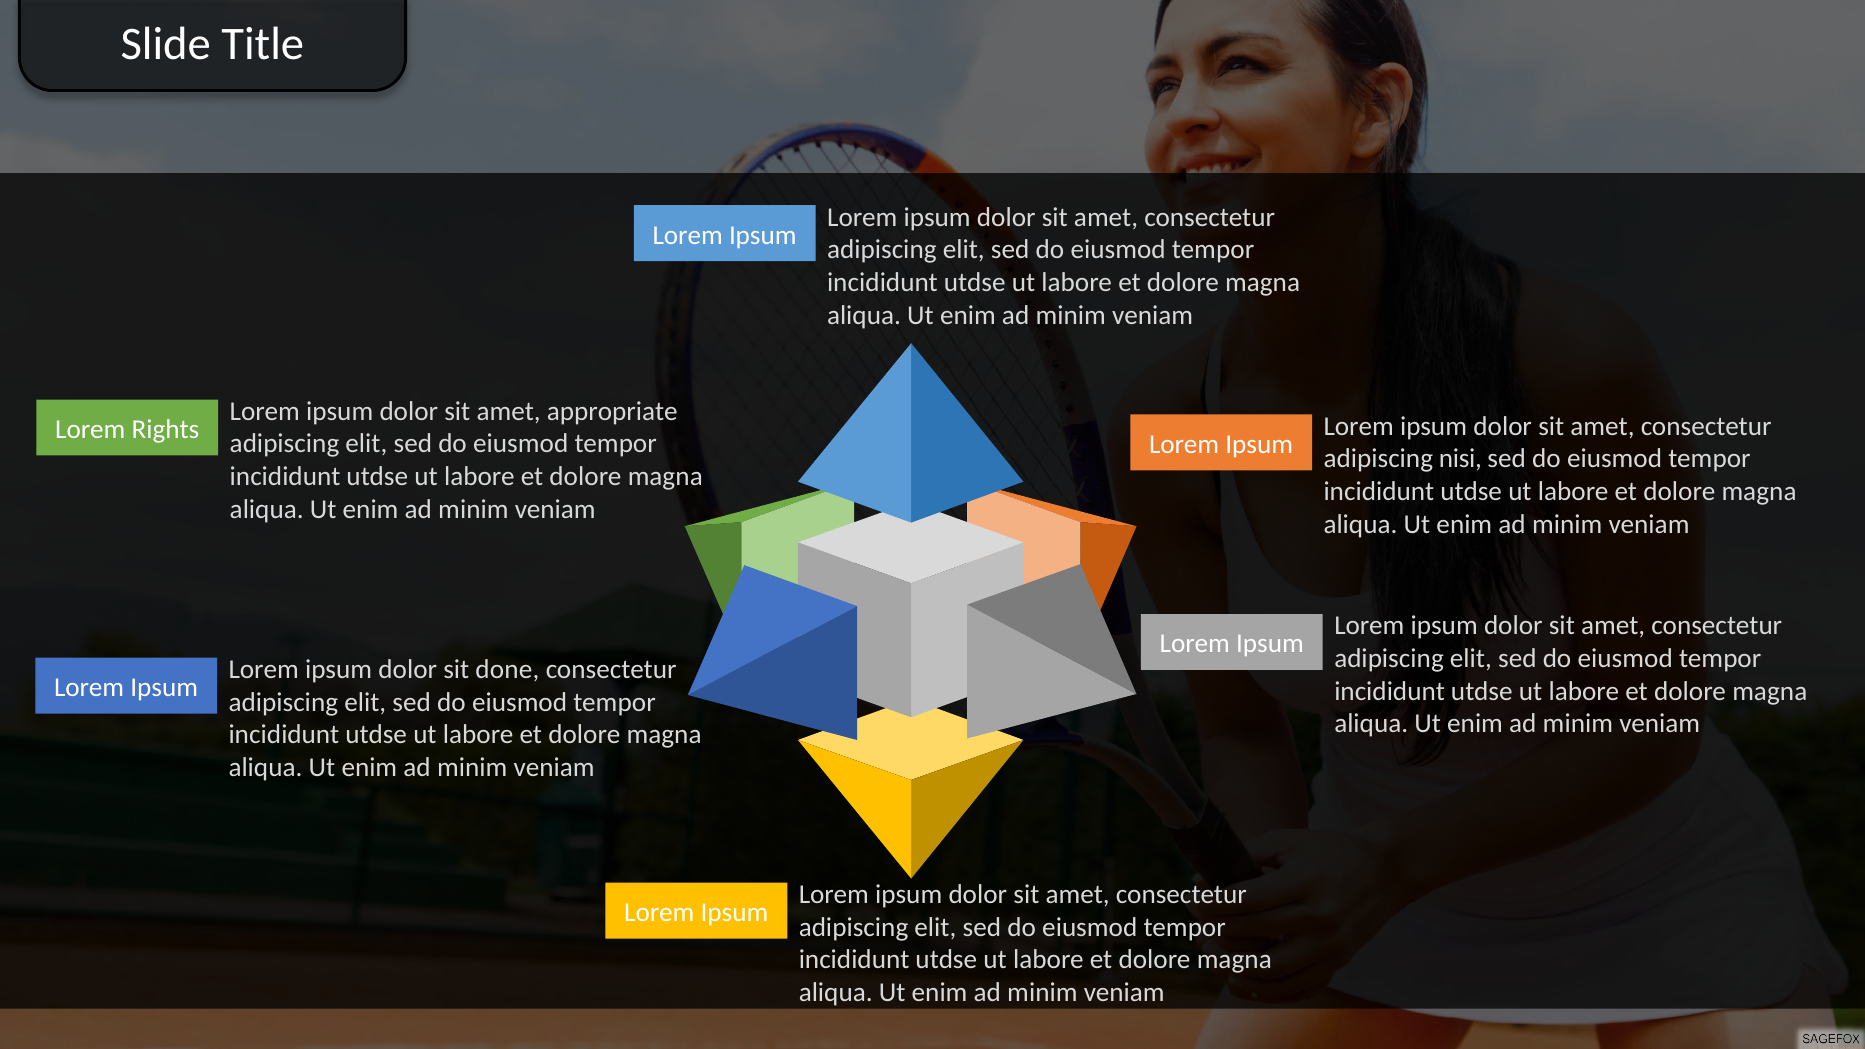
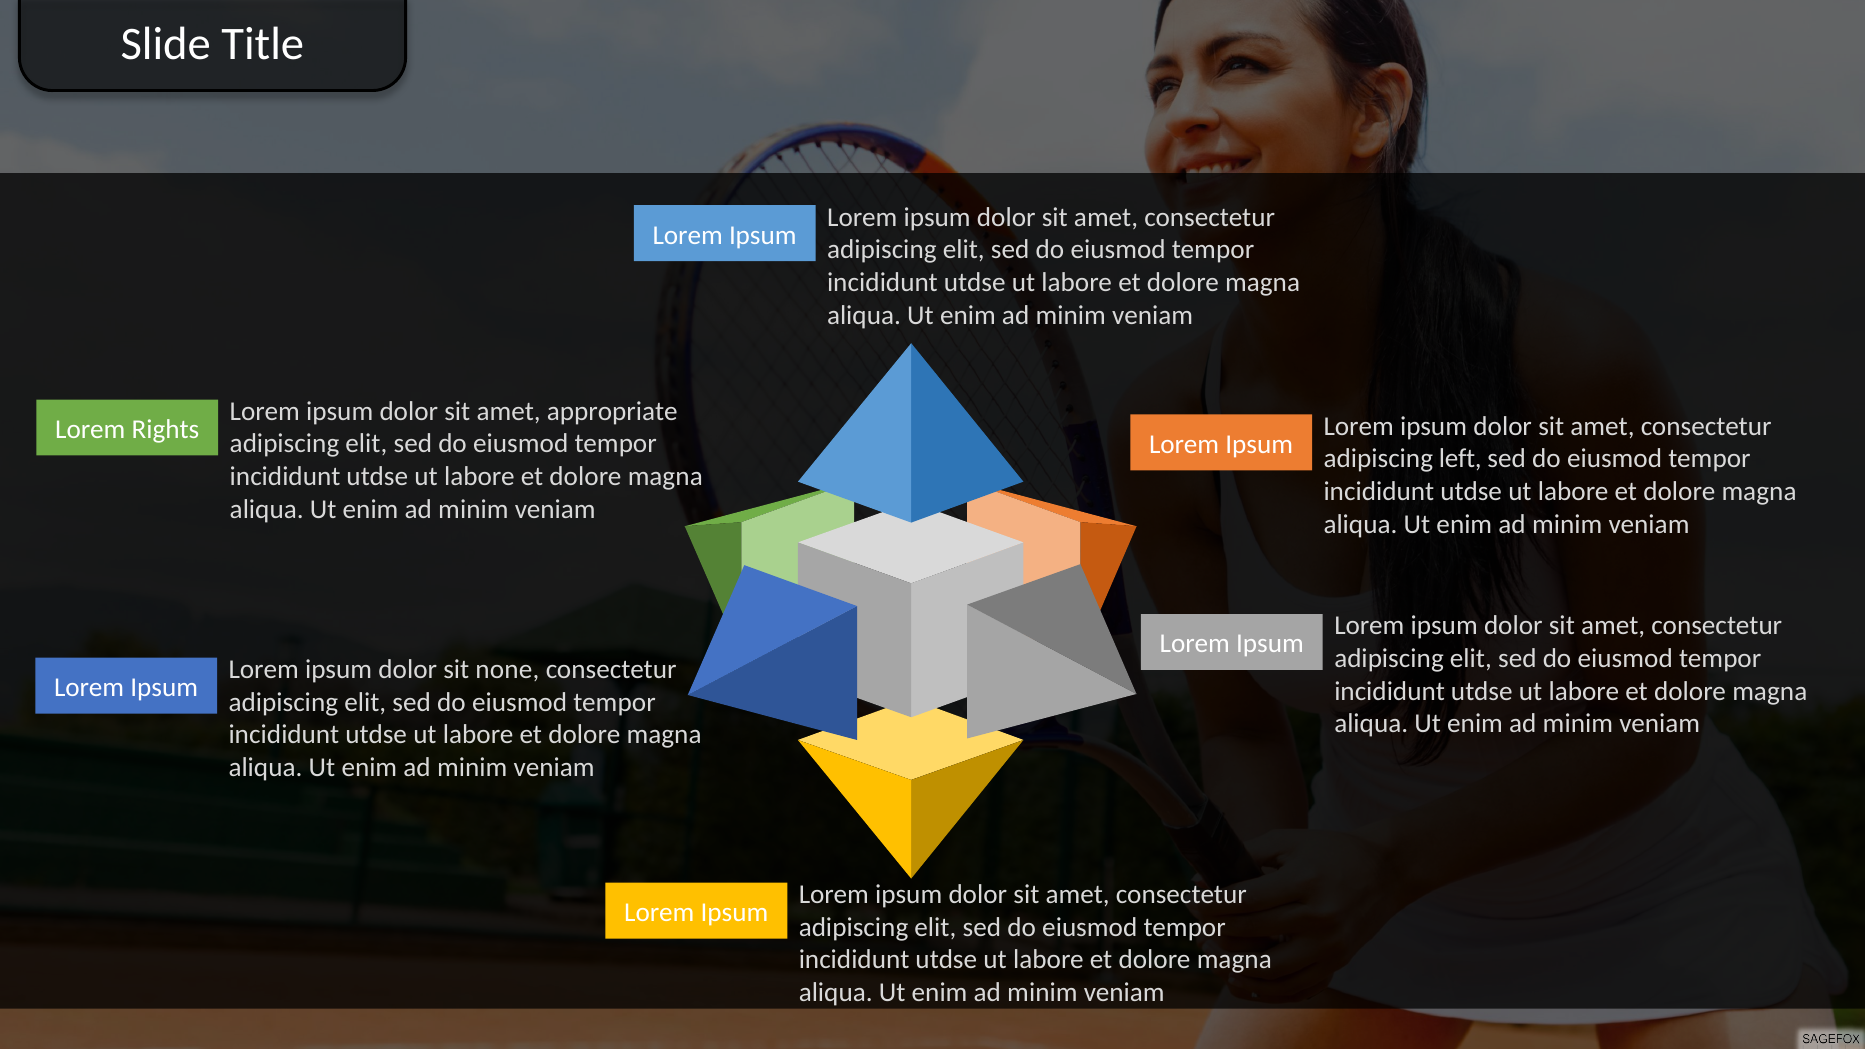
nisi: nisi -> left
done: done -> none
